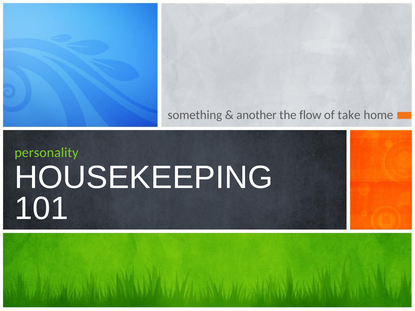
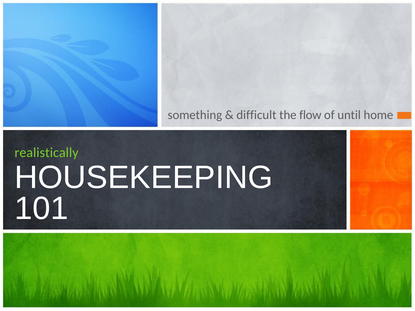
another: another -> difficult
take: take -> until
personality: personality -> realistically
